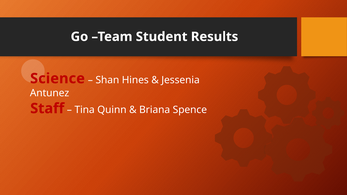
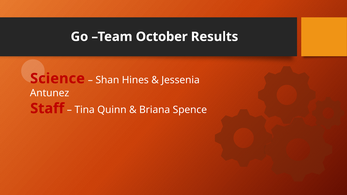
Student: Student -> October
